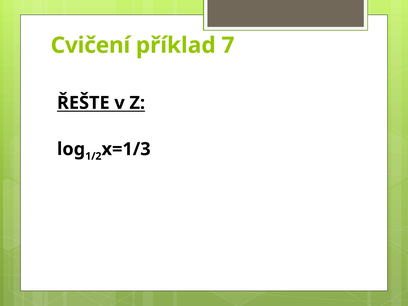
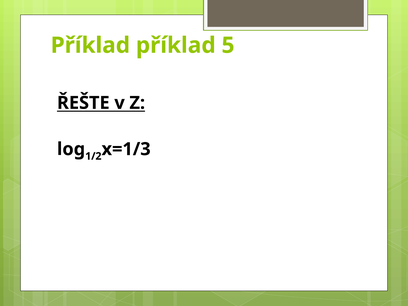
Cvičení at (90, 45): Cvičení -> Příklad
7: 7 -> 5
